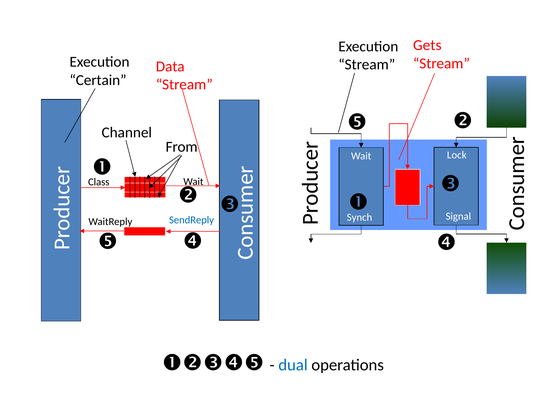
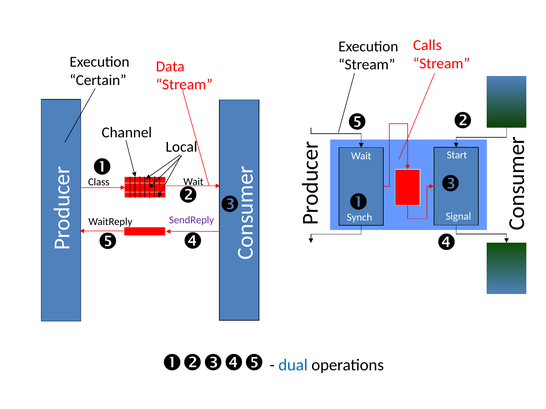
Gets: Gets -> Calls
From: From -> Local
Lock: Lock -> Start
SendReply colour: blue -> purple
